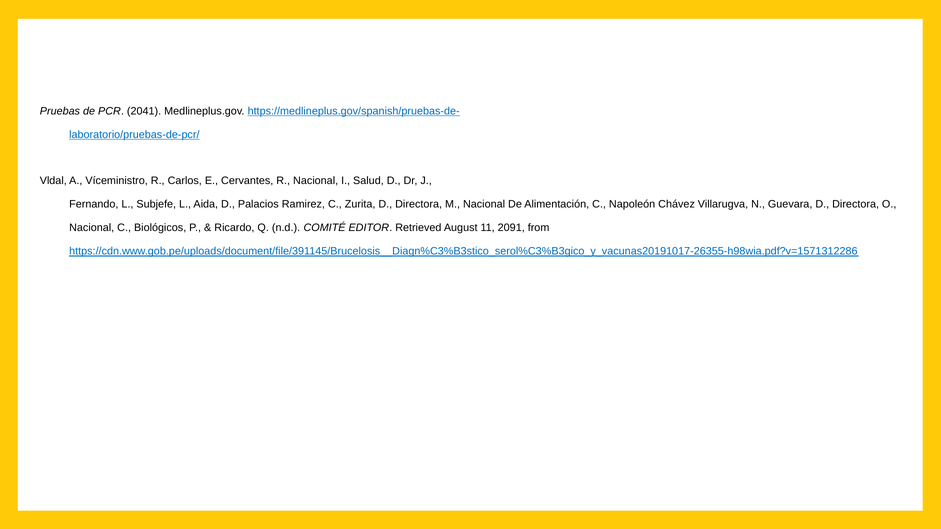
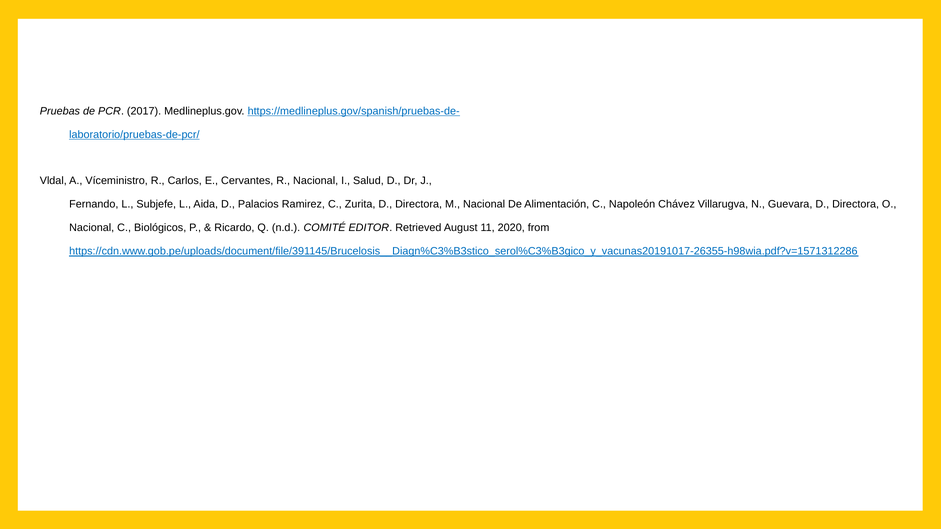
2041: 2041 -> 2017
2091: 2091 -> 2020
